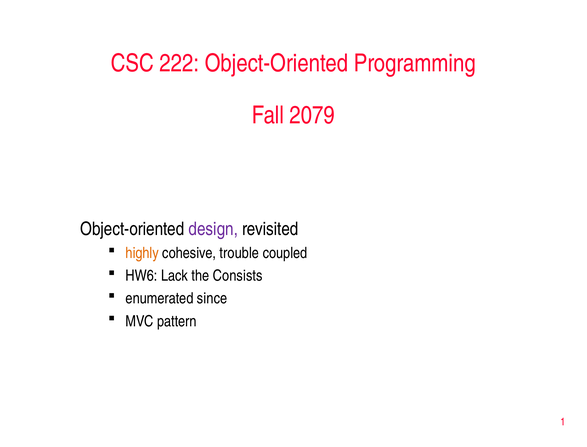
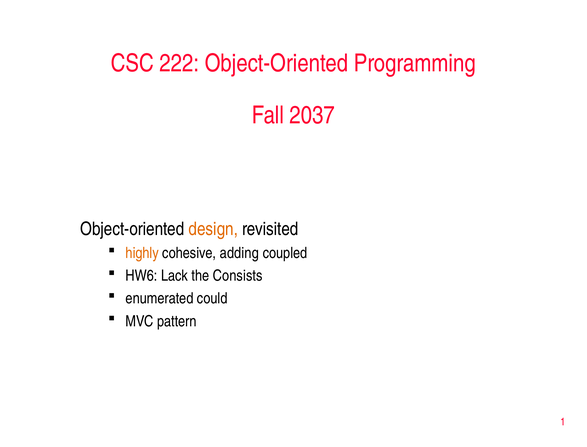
2079: 2079 -> 2037
design colour: purple -> orange
trouble: trouble -> adding
since: since -> could
